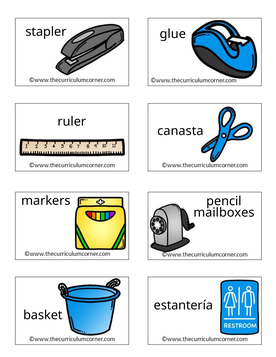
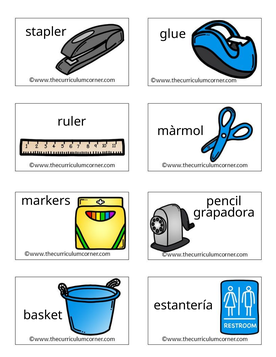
canasta: canasta -> màrmol
mailboxes: mailboxes -> grapadora
